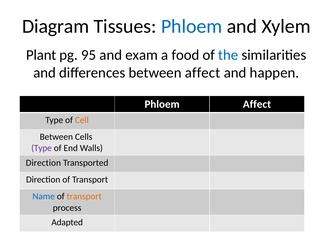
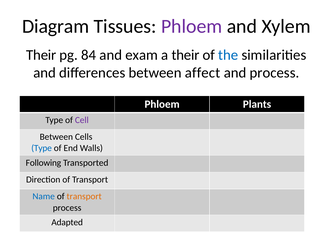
Phloem at (192, 26) colour: blue -> purple
Plant at (41, 55): Plant -> Their
95: 95 -> 84
a food: food -> their
and happen: happen -> process
Phloem Affect: Affect -> Plants
Cell colour: orange -> purple
Type at (42, 148) colour: purple -> blue
Direction at (43, 163): Direction -> Following
